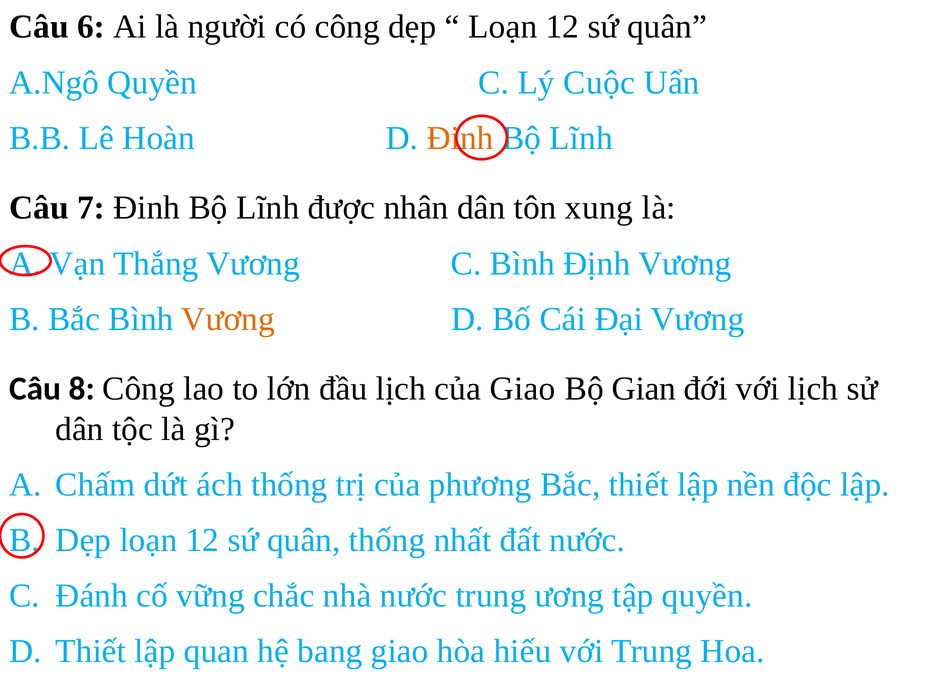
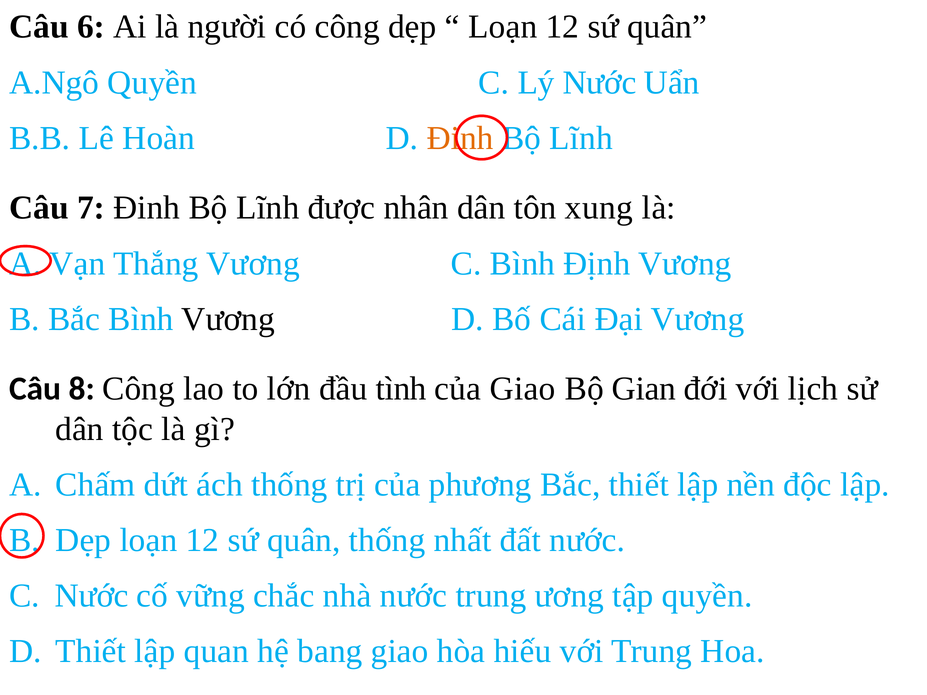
Lý Cuộc: Cuộc -> Nước
Vương at (228, 319) colour: orange -> black
đầu lịch: lịch -> tình
C Đánh: Đánh -> Nước
